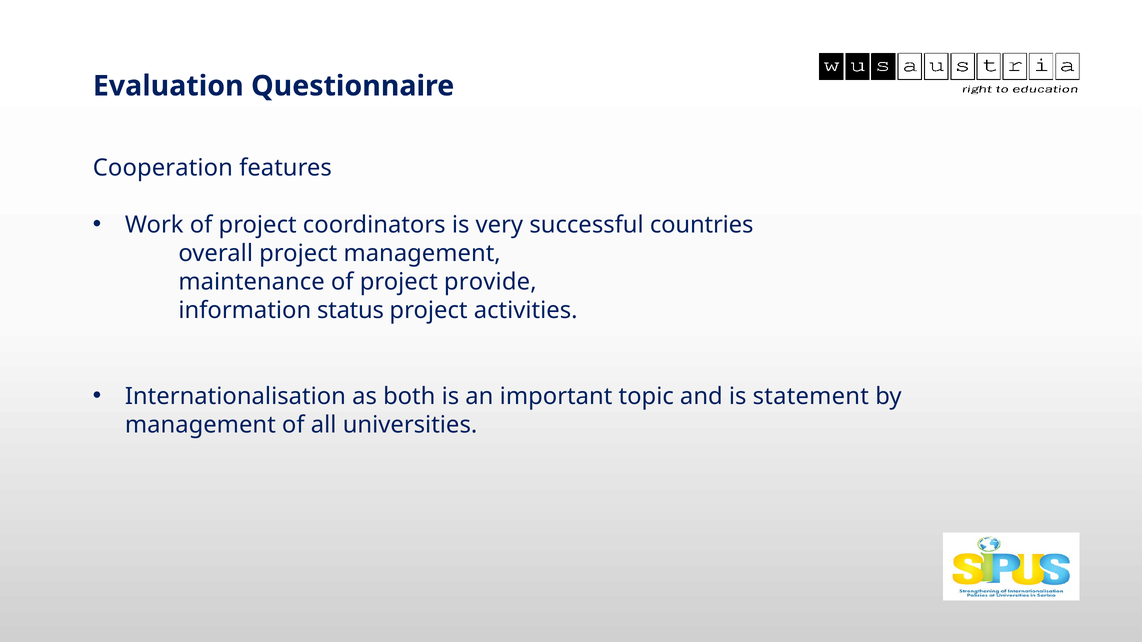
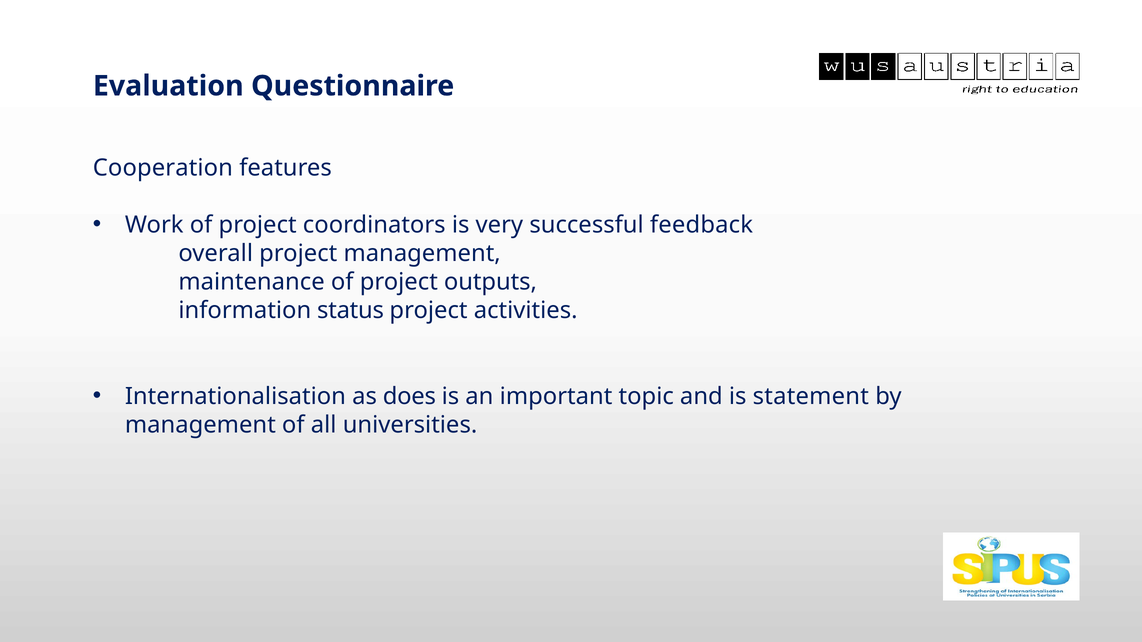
countries: countries -> feedback
provide: provide -> outputs
both: both -> does
